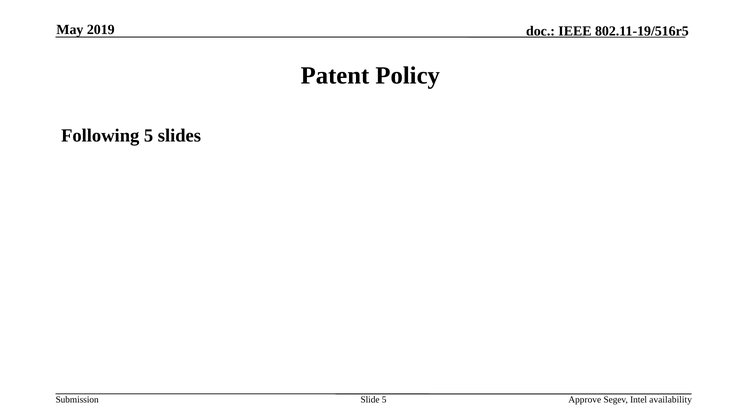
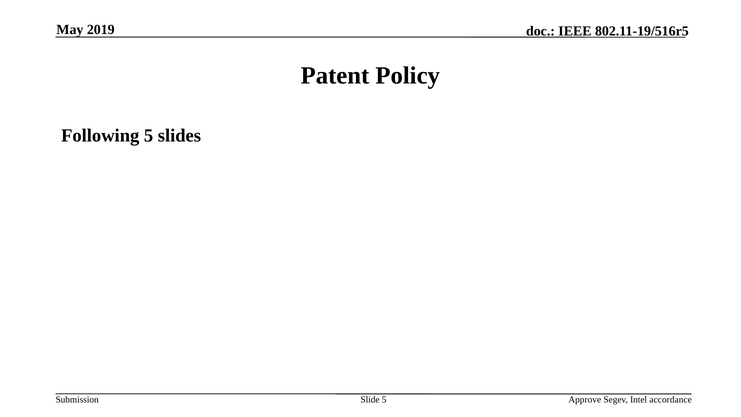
availability: availability -> accordance
